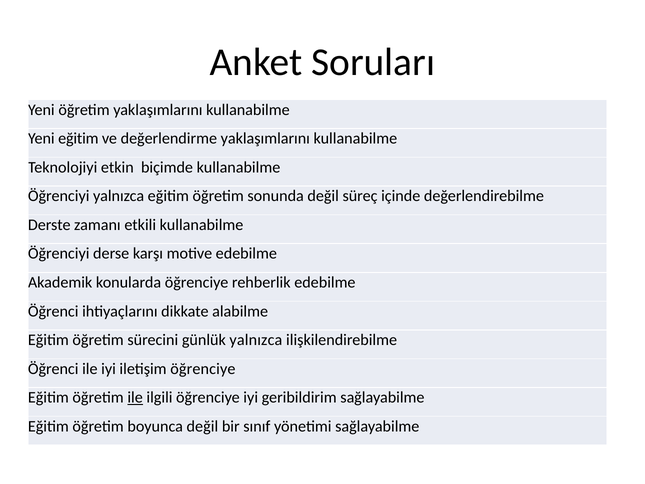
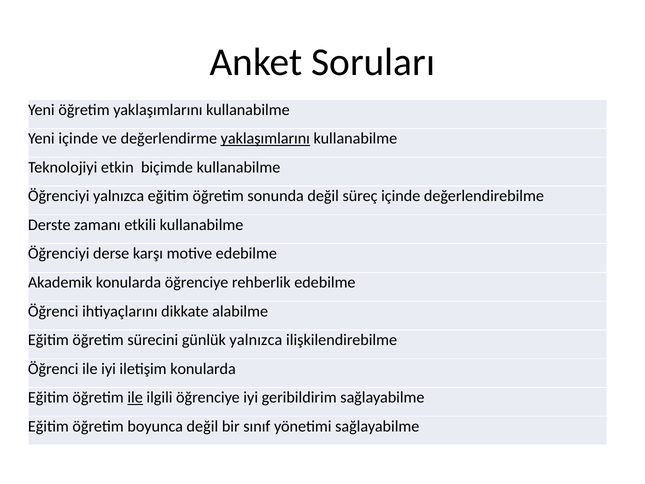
Yeni eğitim: eğitim -> içinde
yaklaşımlarını at (265, 138) underline: none -> present
iletişim öğrenciye: öğrenciye -> konularda
